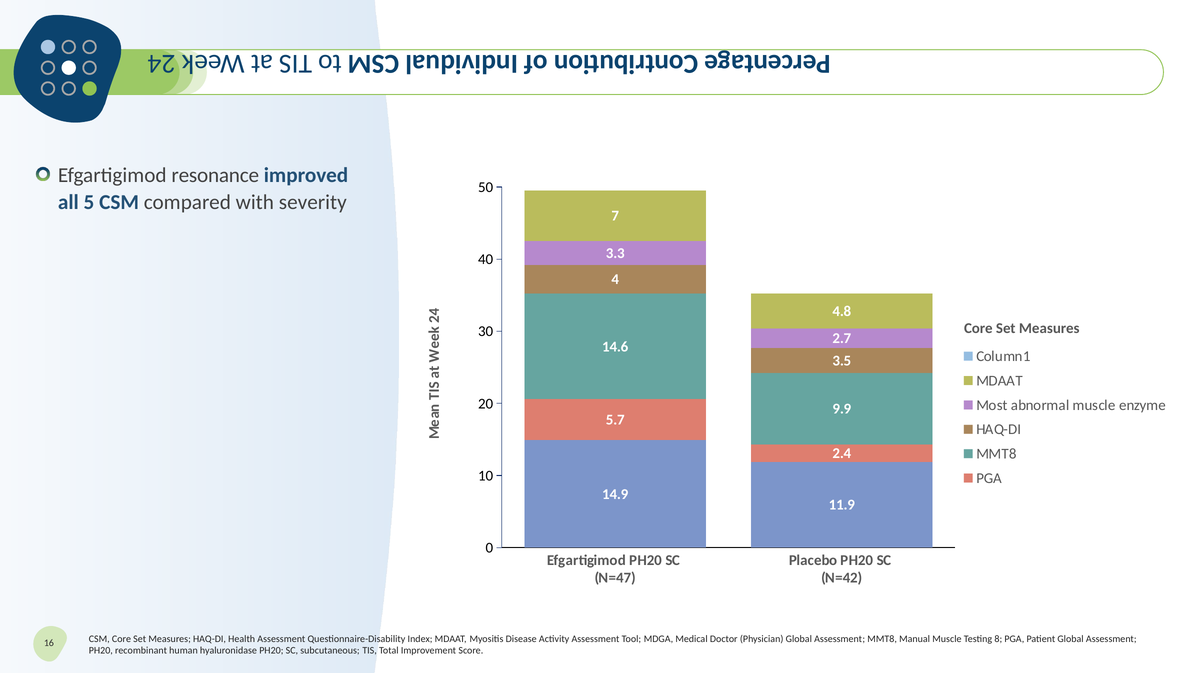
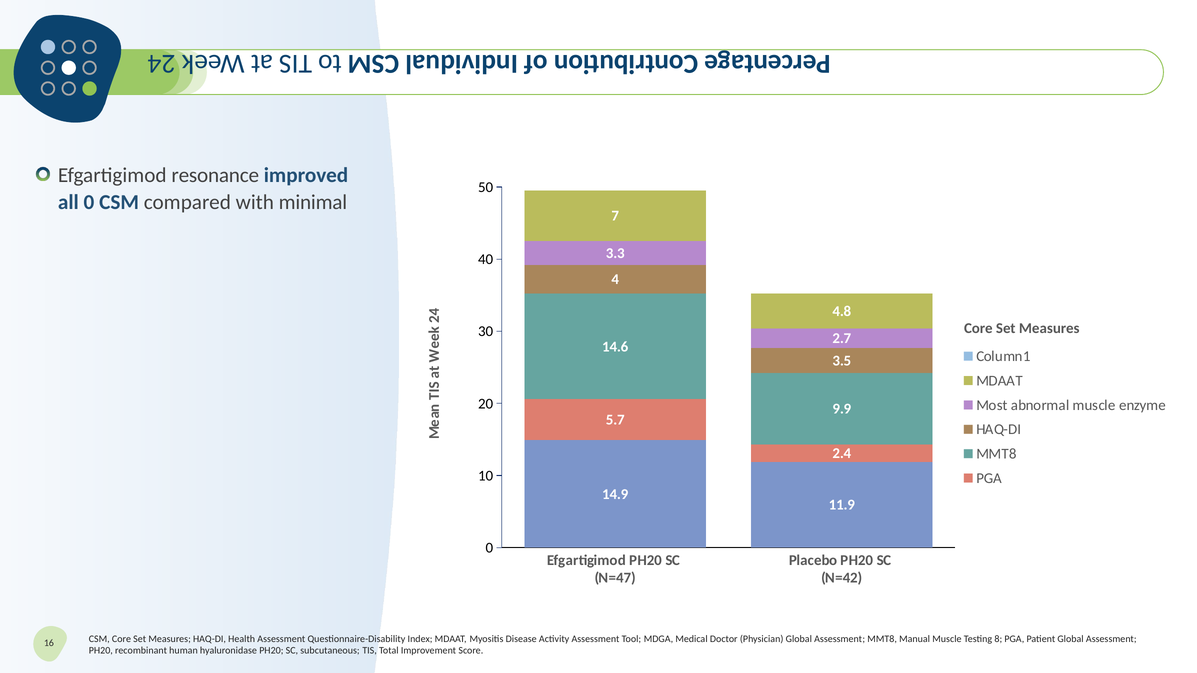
all 5: 5 -> 0
severity: severity -> minimal
